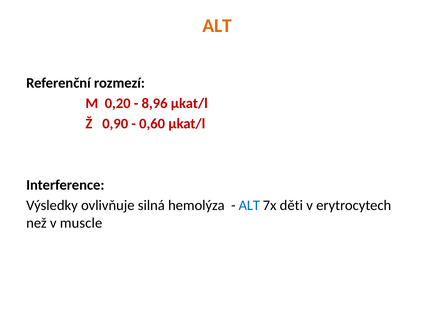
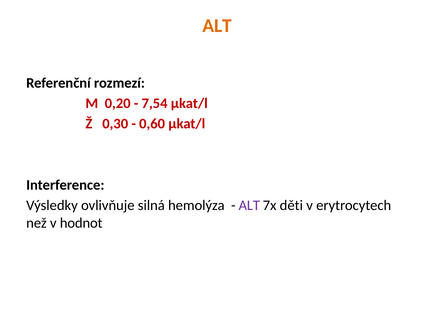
8,96: 8,96 -> 7,54
0,90: 0,90 -> 0,30
ALT at (249, 205) colour: blue -> purple
muscle: muscle -> hodnot
